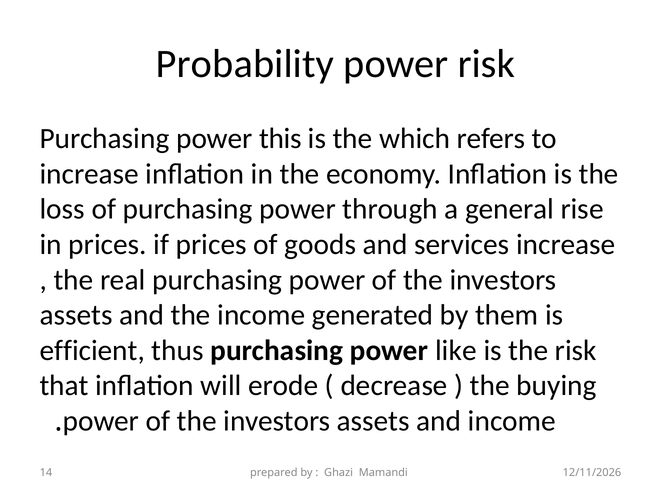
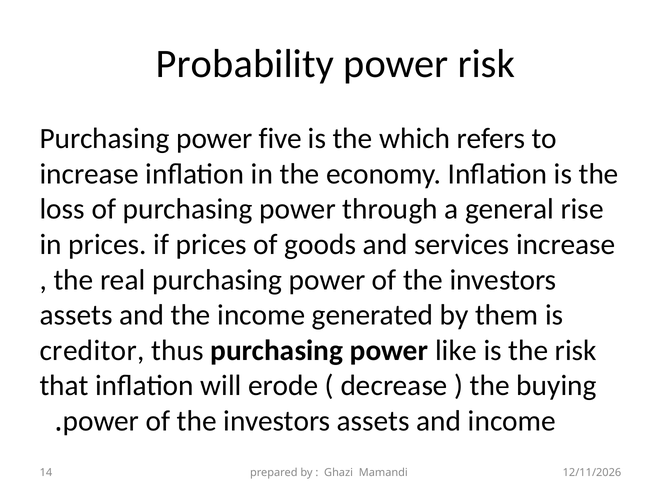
this: this -> five
efficient: efficient -> creditor
